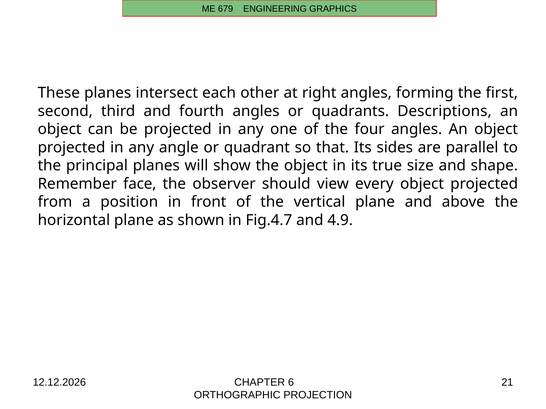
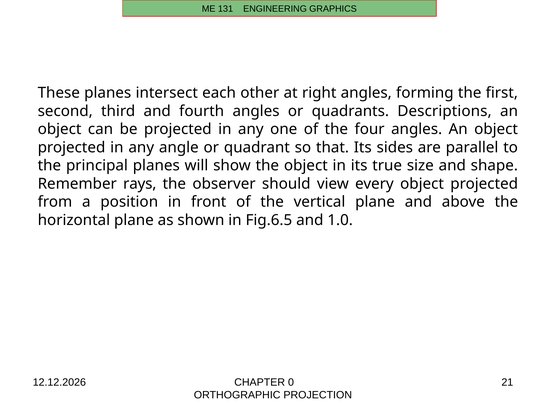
679: 679 -> 131
face: face -> rays
Fig.4.7: Fig.4.7 -> Fig.6.5
4.9: 4.9 -> 1.0
6: 6 -> 0
